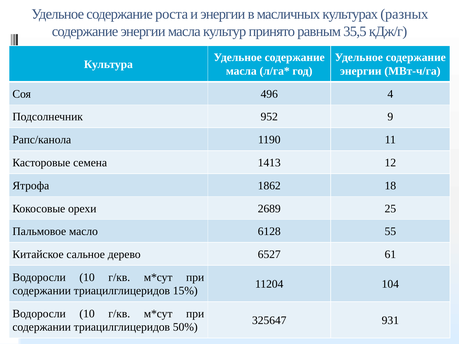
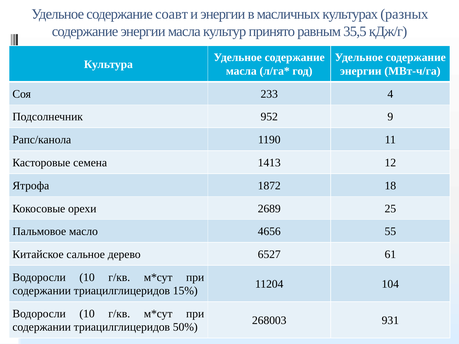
роста: роста -> соавт
496: 496 -> 233
1862: 1862 -> 1872
6128: 6128 -> 4656
325647: 325647 -> 268003
